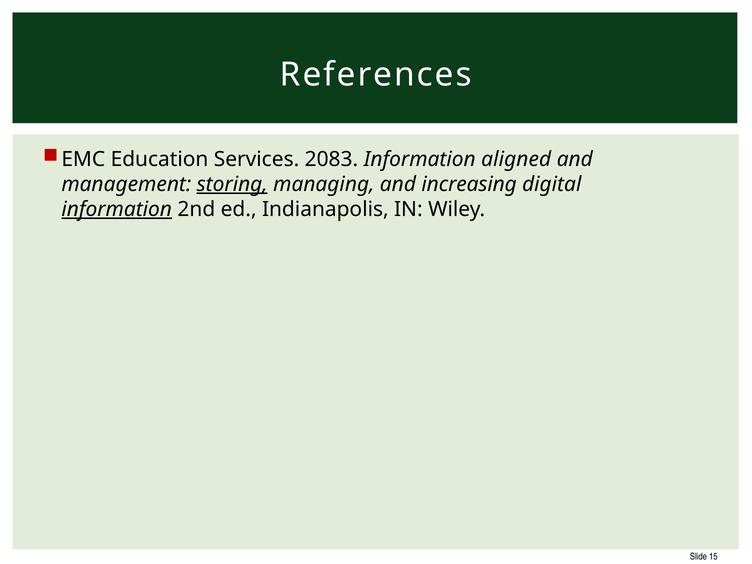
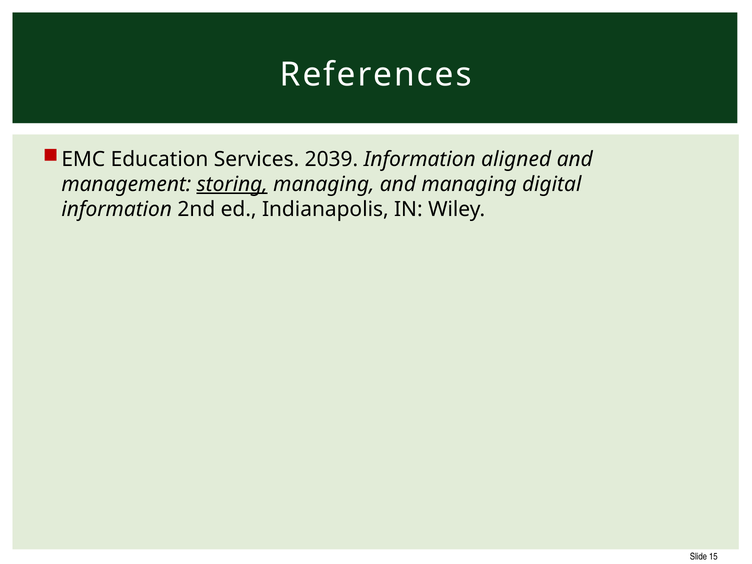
2083: 2083 -> 2039
and increasing: increasing -> managing
information at (117, 209) underline: present -> none
